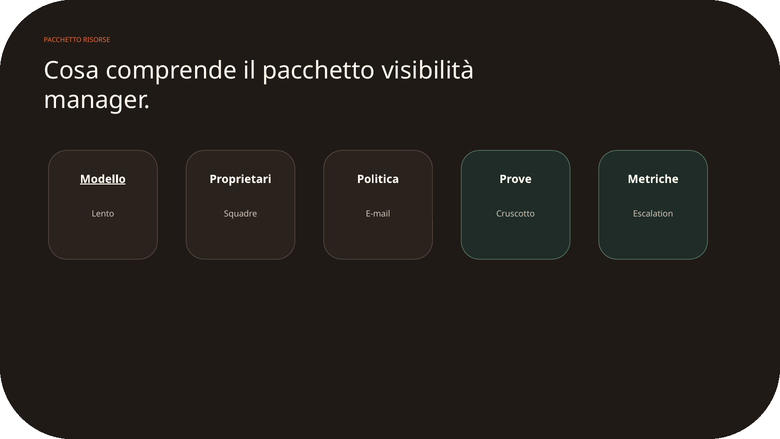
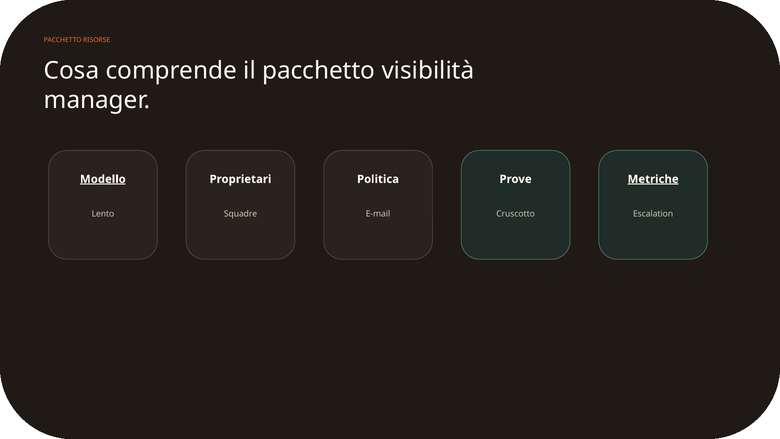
Metriche underline: none -> present
